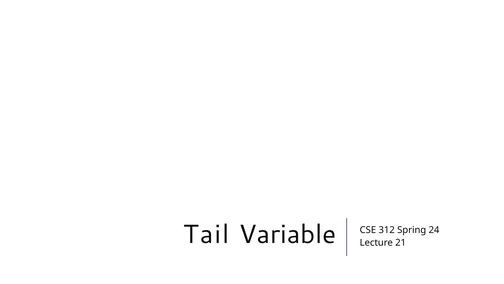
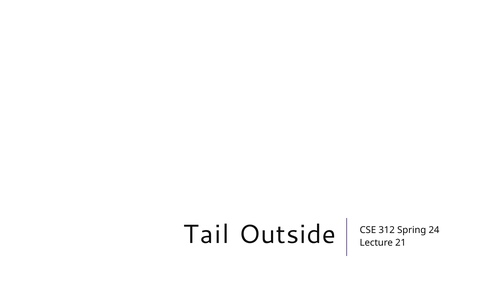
Variable: Variable -> Outside
